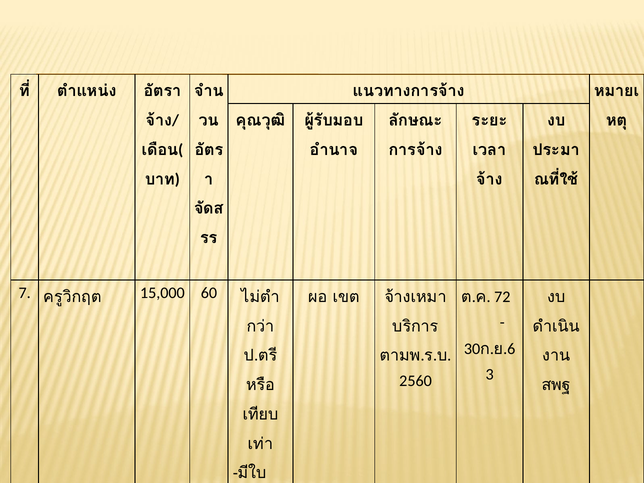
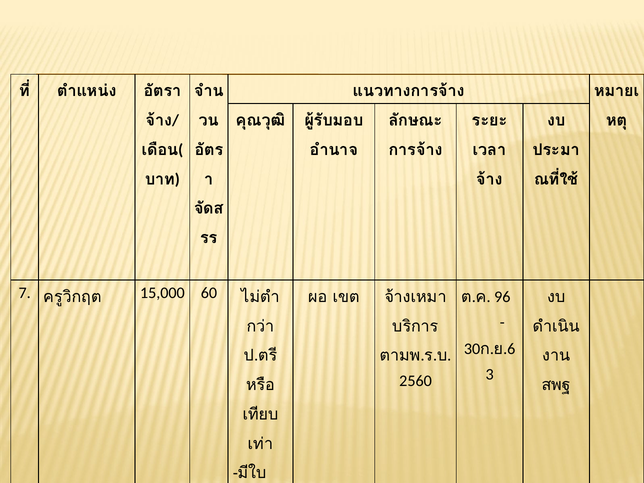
72: 72 -> 96
